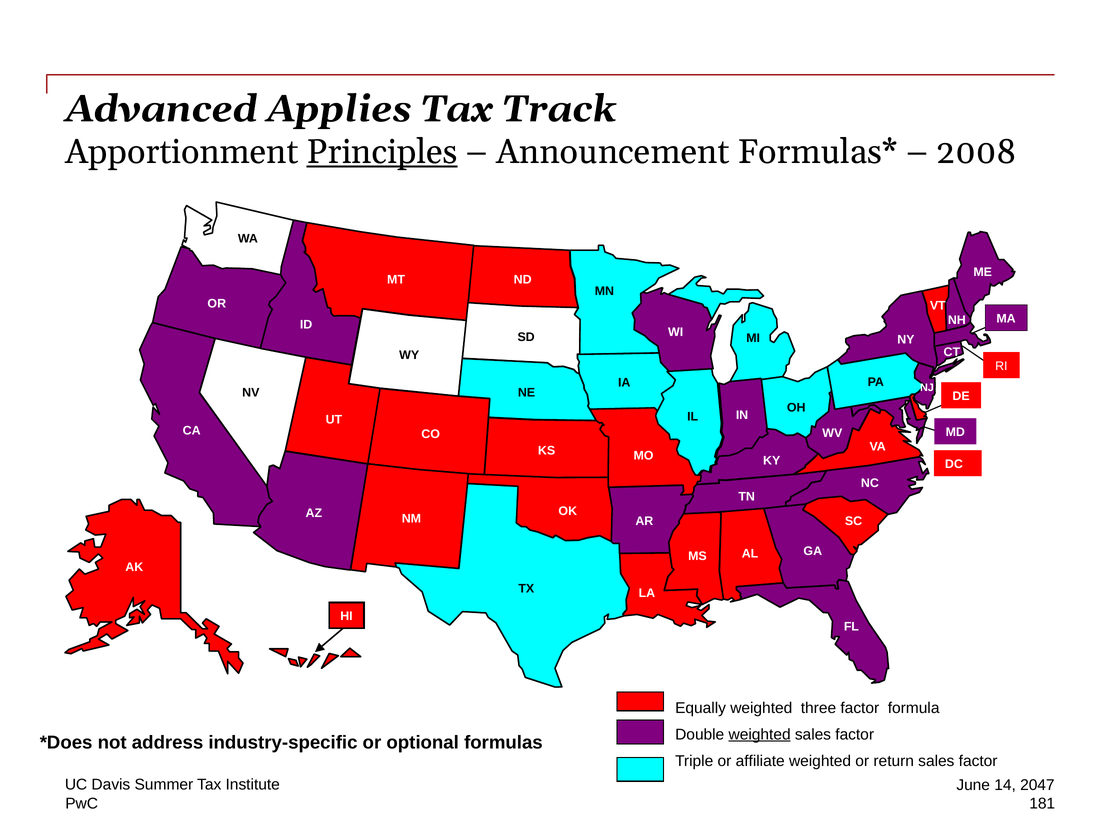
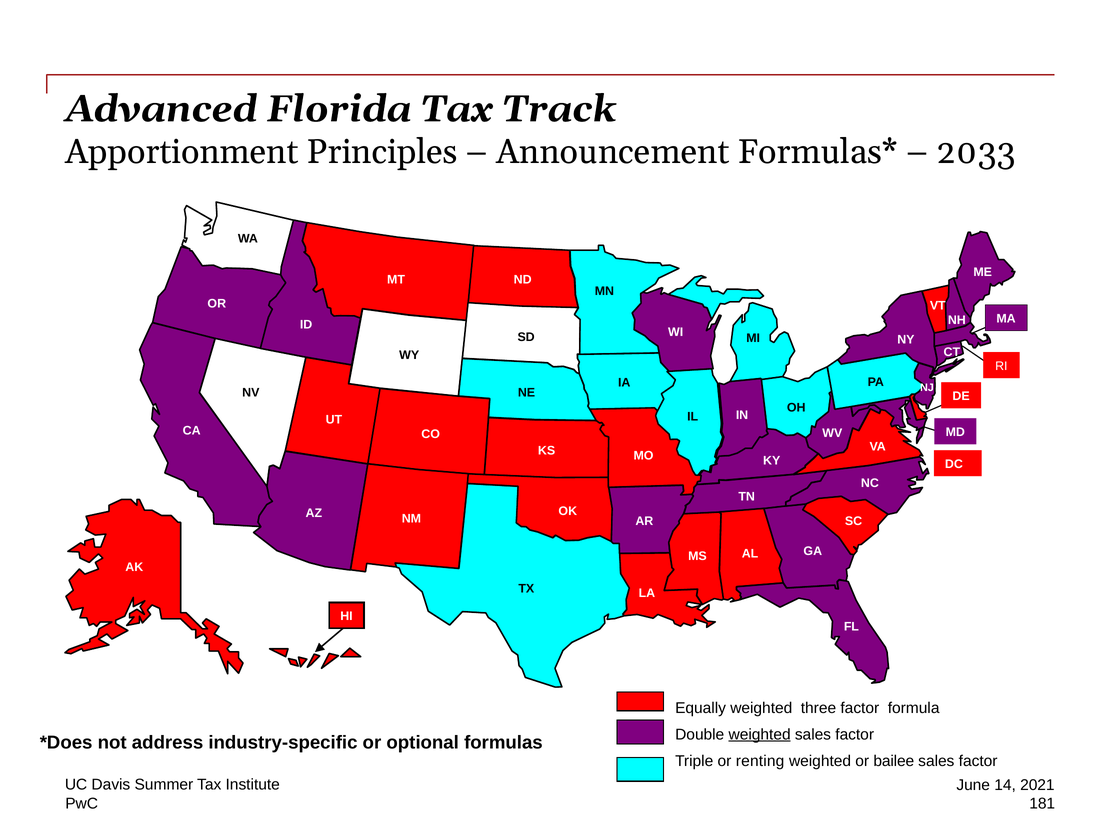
Applies: Applies -> Florida
Principles underline: present -> none
2008: 2008 -> 2033
affiliate: affiliate -> renting
return: return -> bailee
2047: 2047 -> 2021
